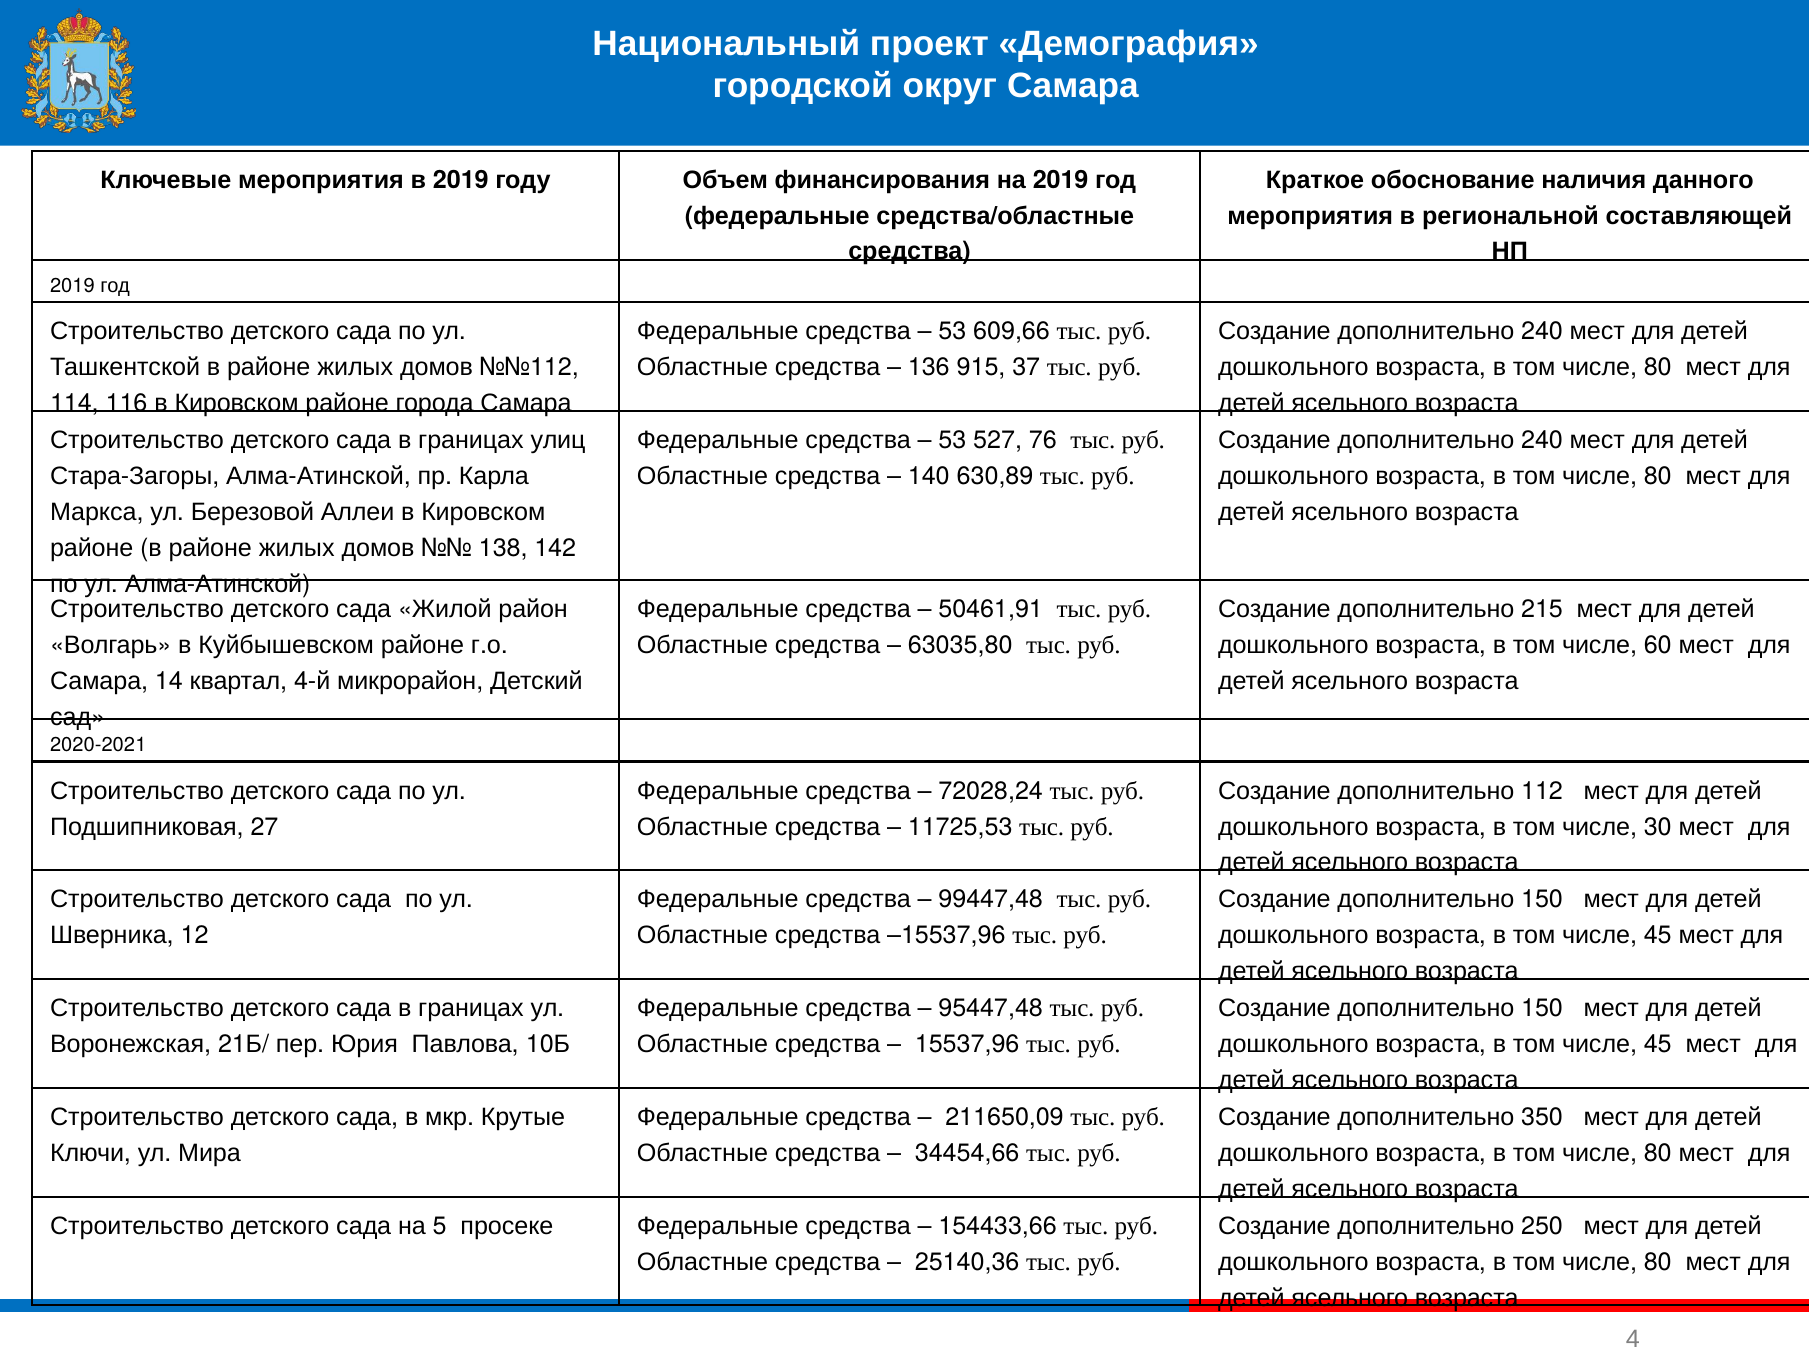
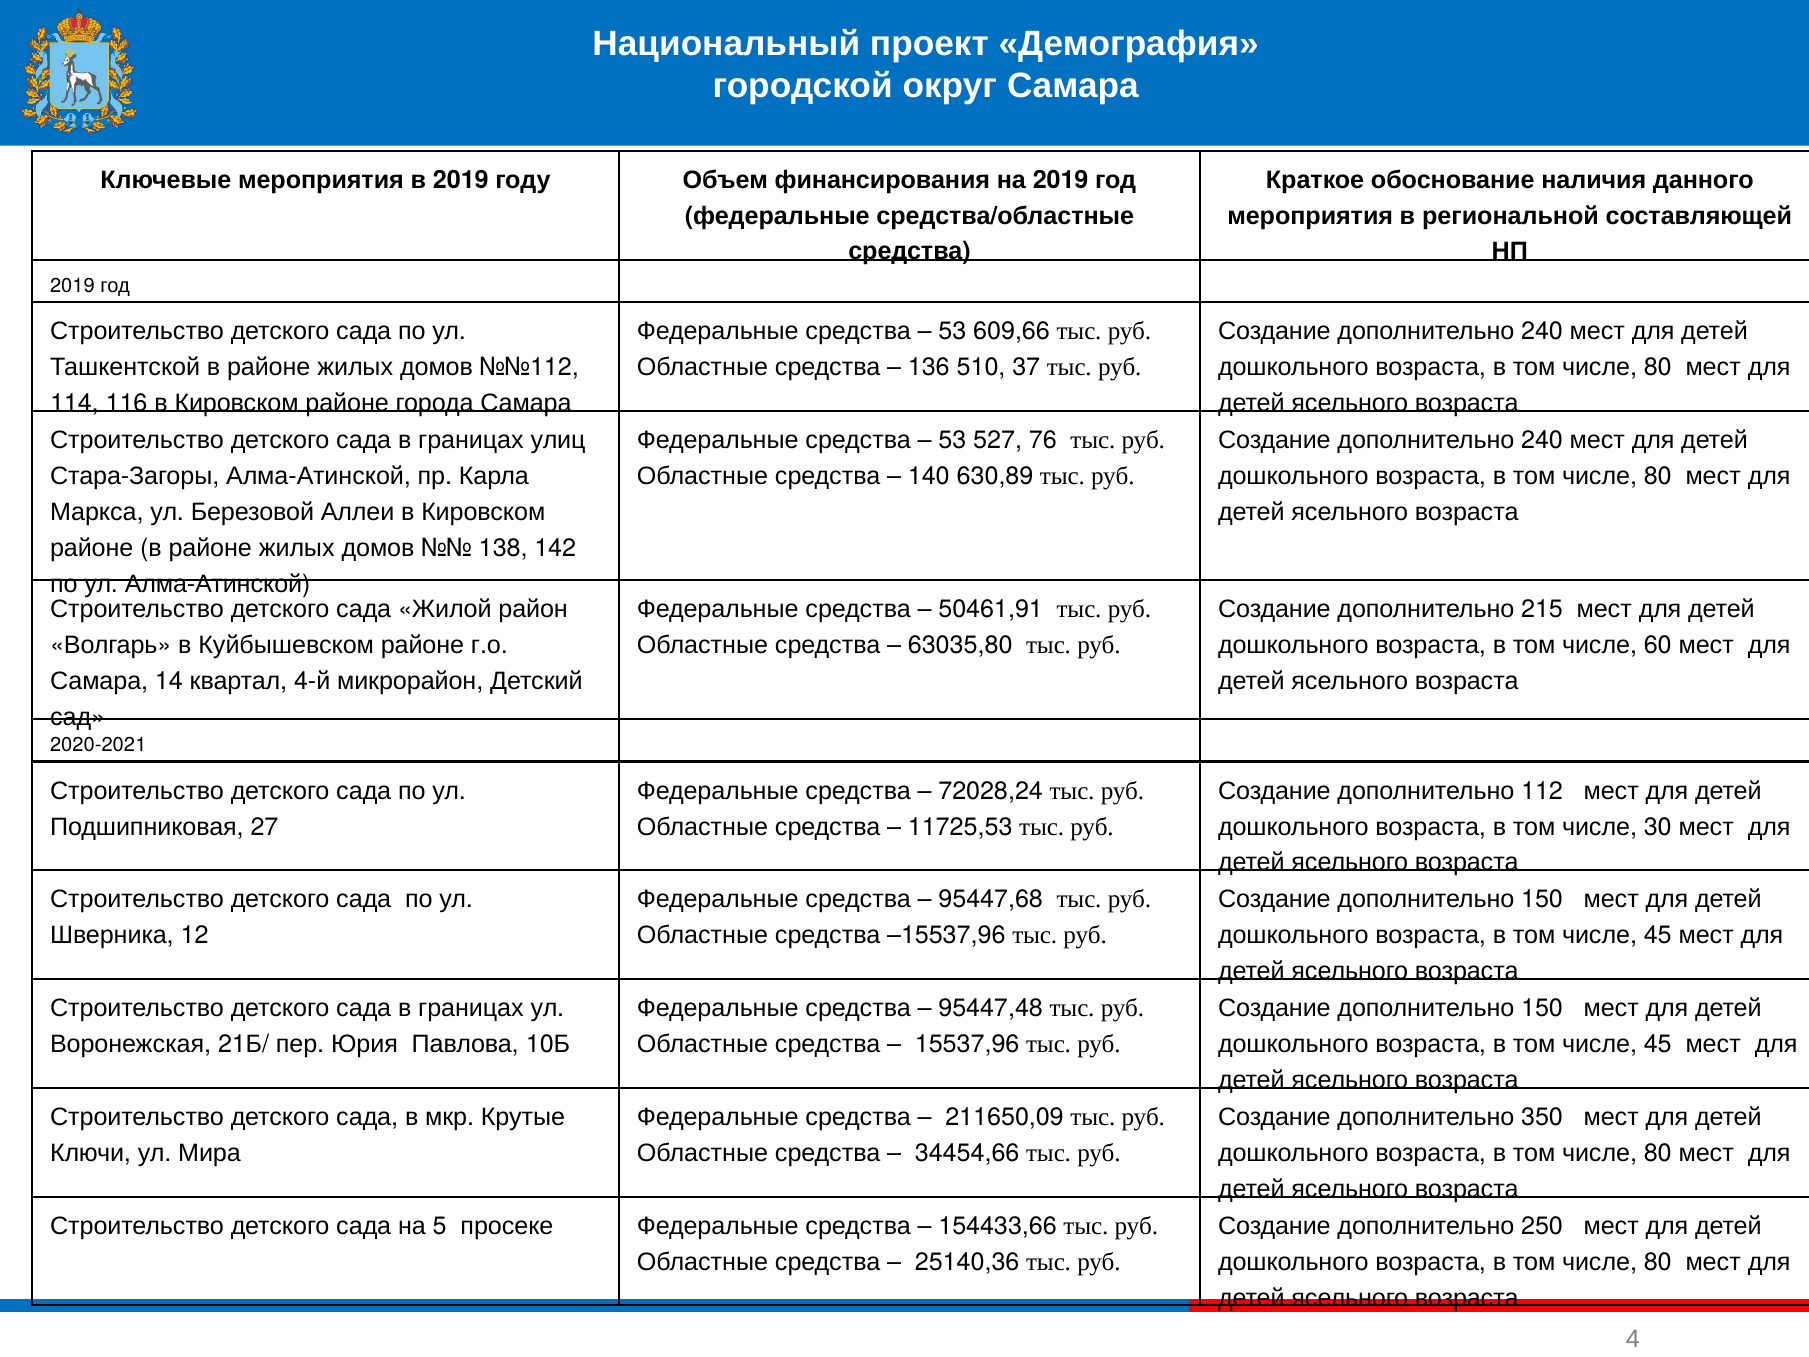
915: 915 -> 510
99447,48: 99447,48 -> 95447,68
